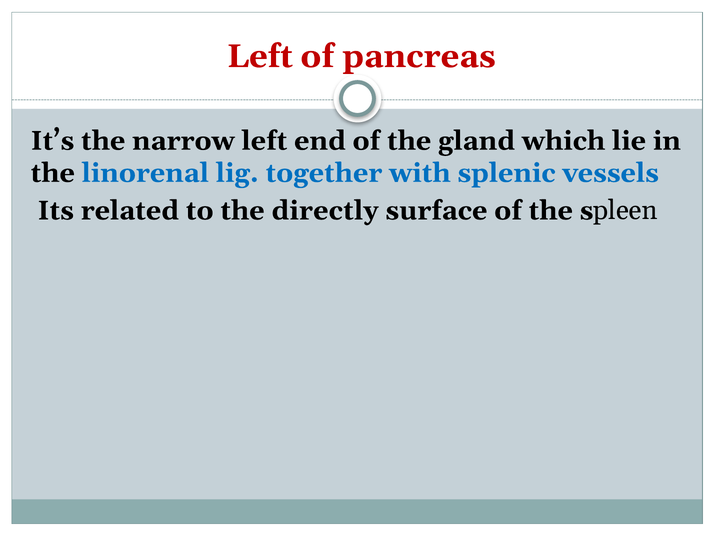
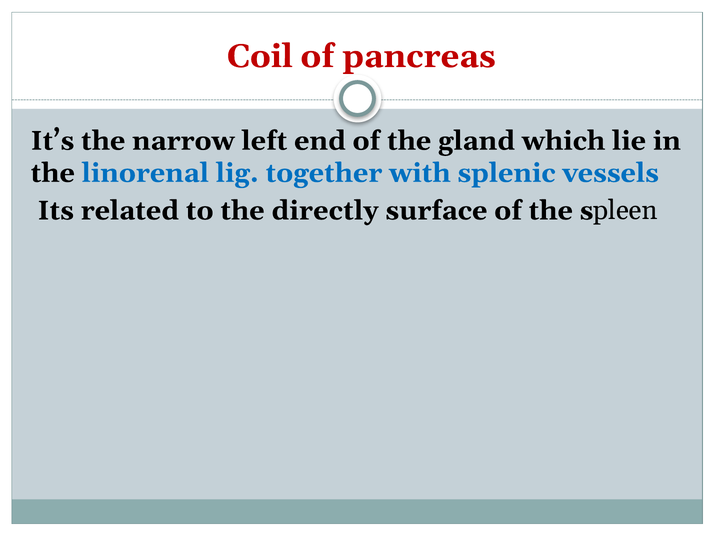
Left at (260, 56): Left -> Coil
